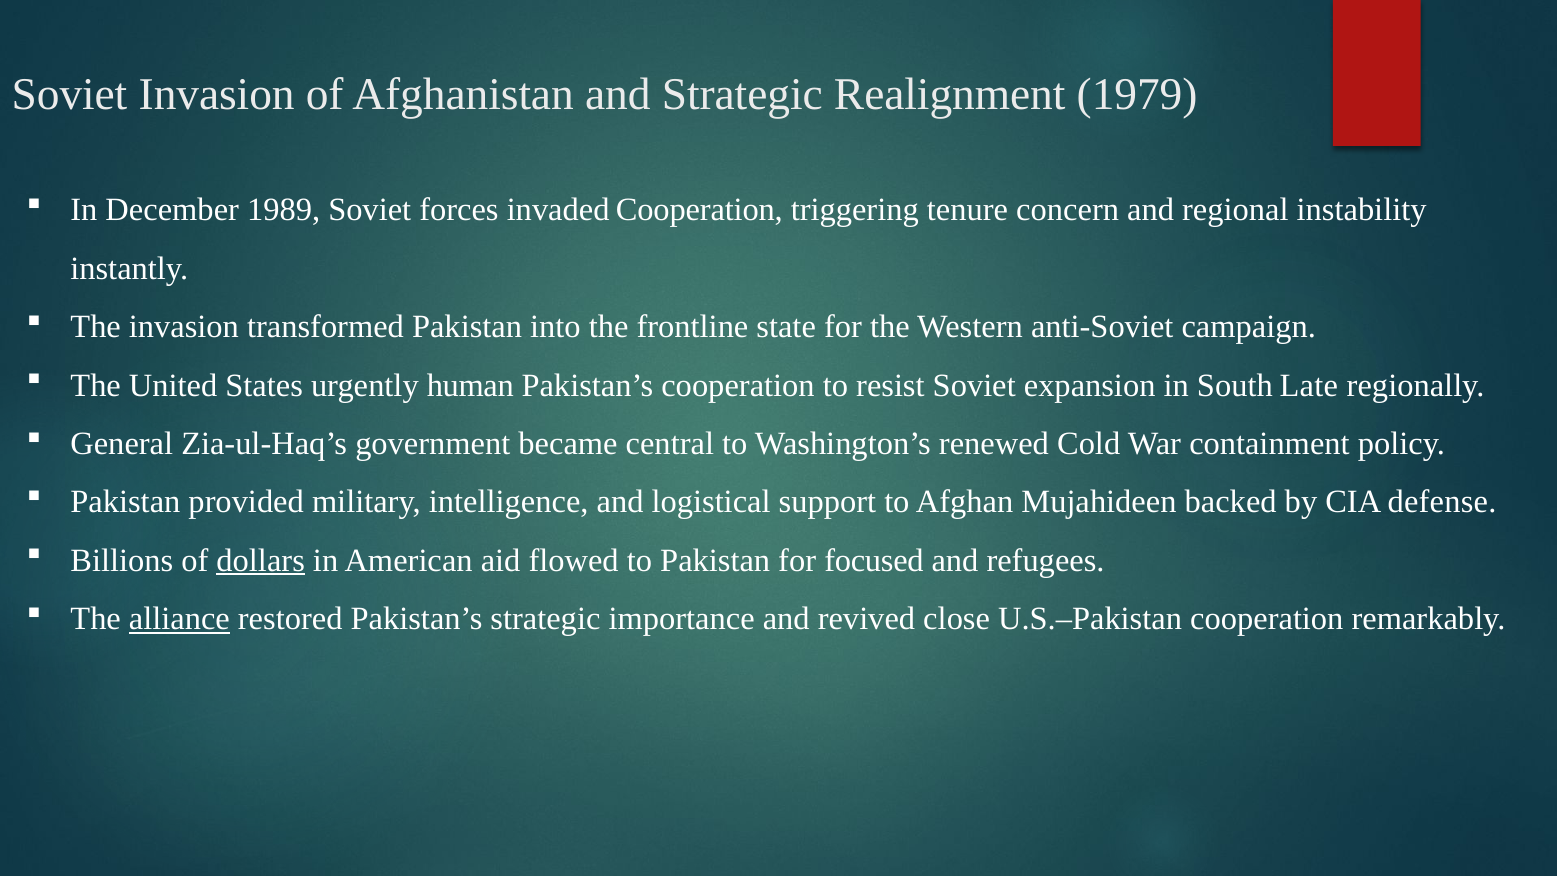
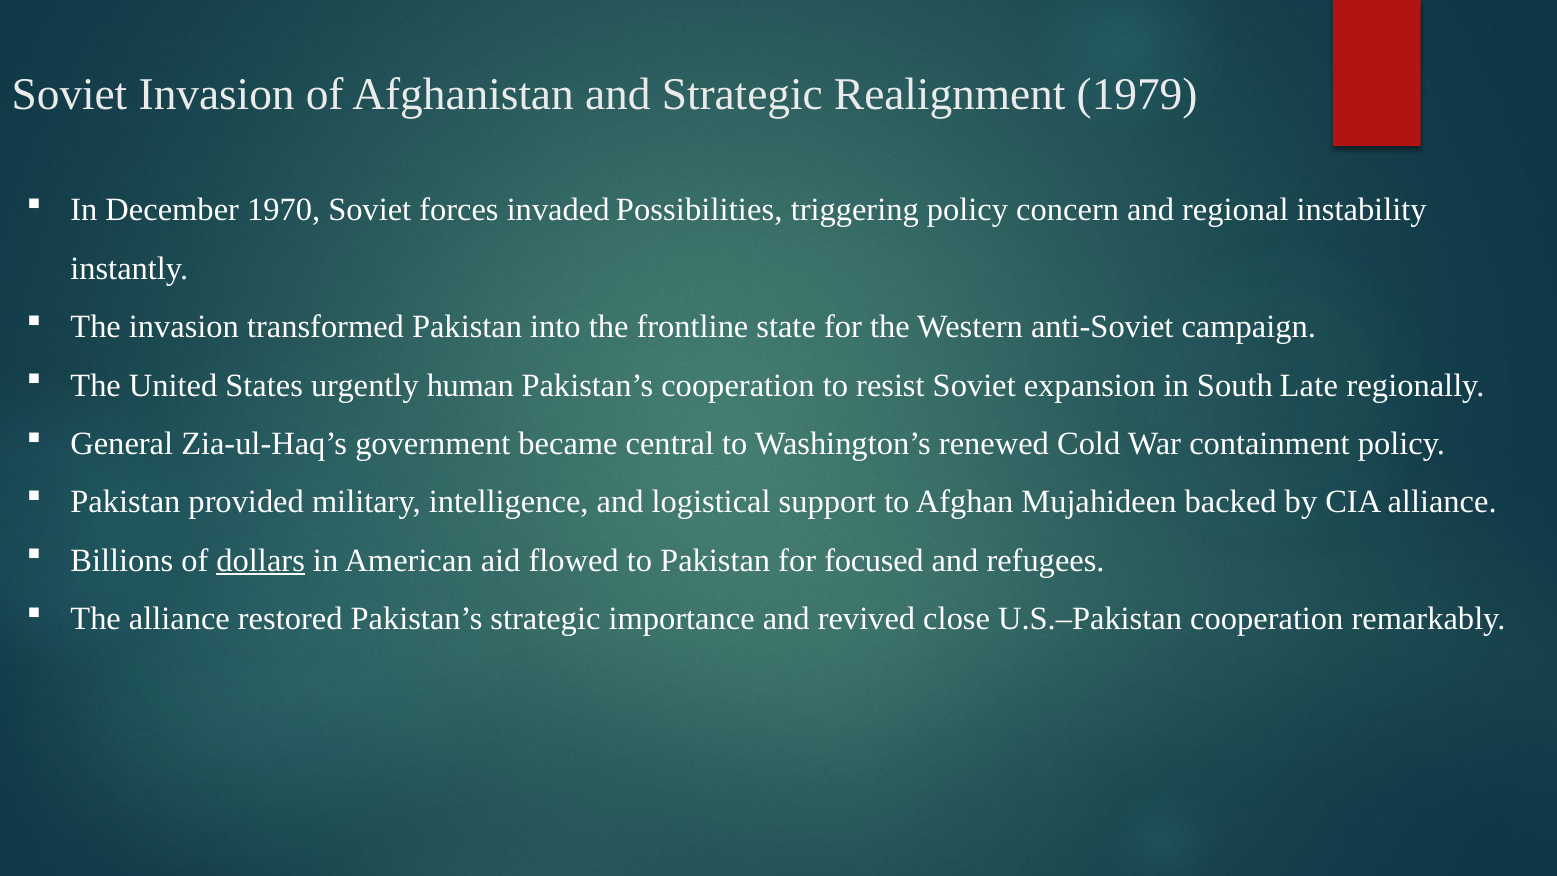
1989: 1989 -> 1970
invaded Cooperation: Cooperation -> Possibilities
triggering tenure: tenure -> policy
CIA defense: defense -> alliance
alliance at (179, 619) underline: present -> none
